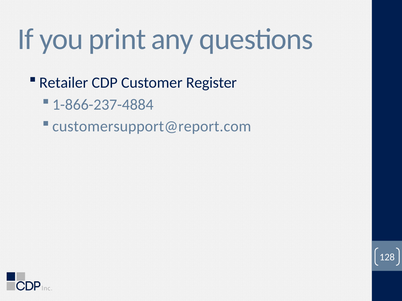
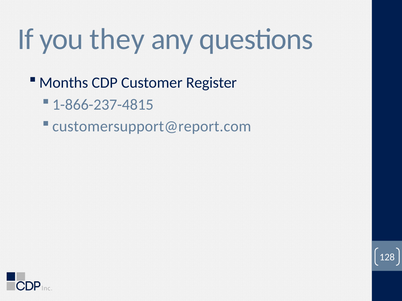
print: print -> they
Retailer: Retailer -> Months
1-866-237-4884: 1-866-237-4884 -> 1-866-237-4815
